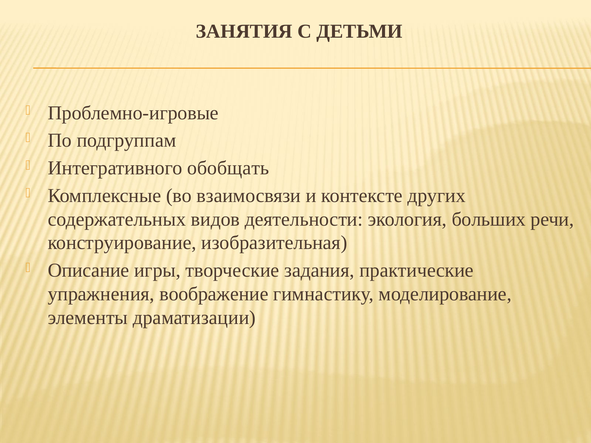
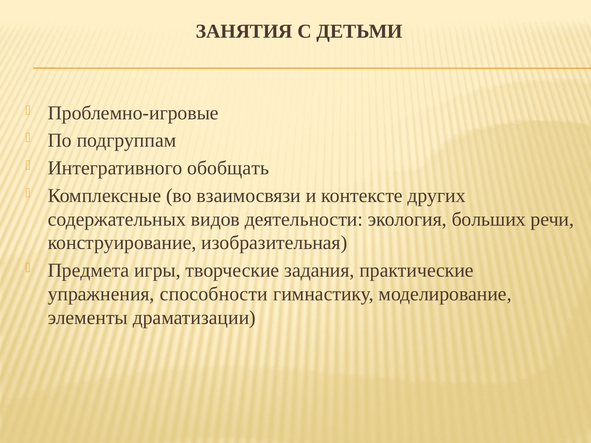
Описание: Описание -> Предмета
воображение: воображение -> способности
